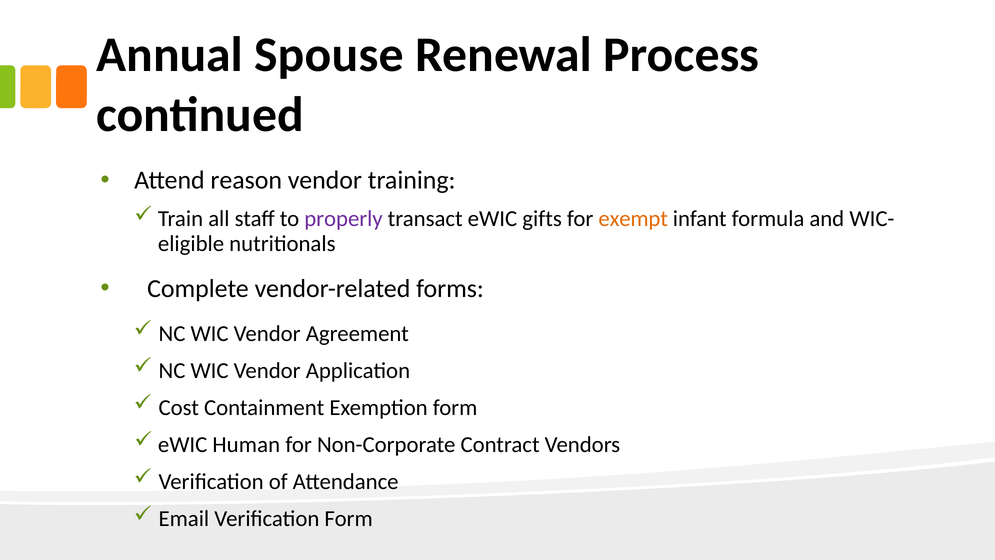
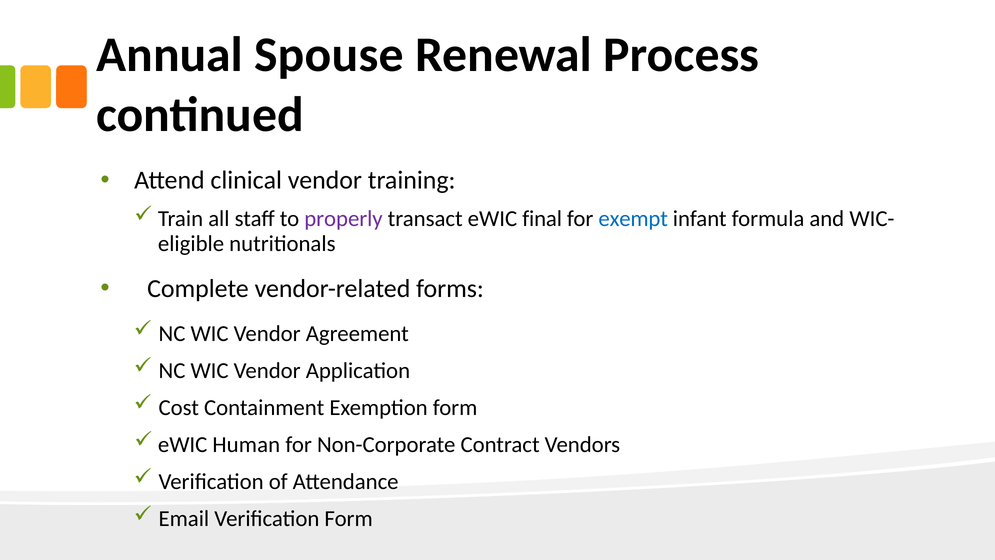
reason: reason -> clinical
gifts: gifts -> final
exempt colour: orange -> blue
